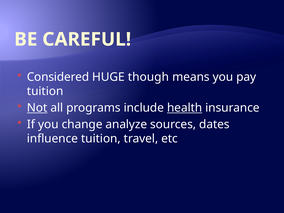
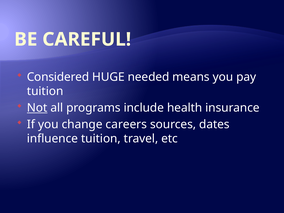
though: though -> needed
health underline: present -> none
analyze: analyze -> careers
